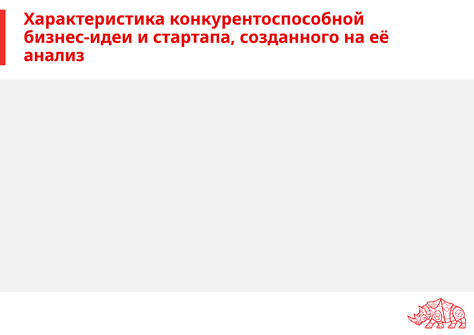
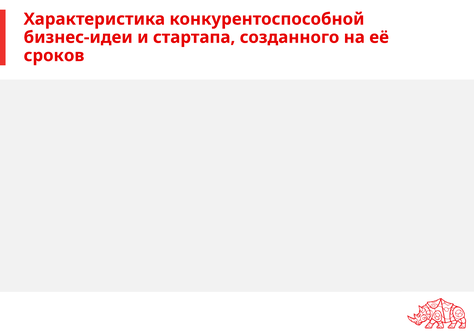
анализ: анализ -> сроков
